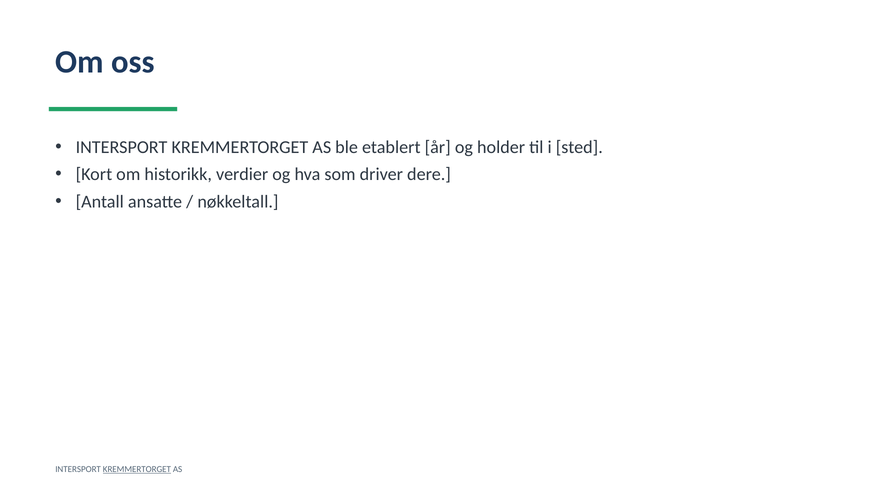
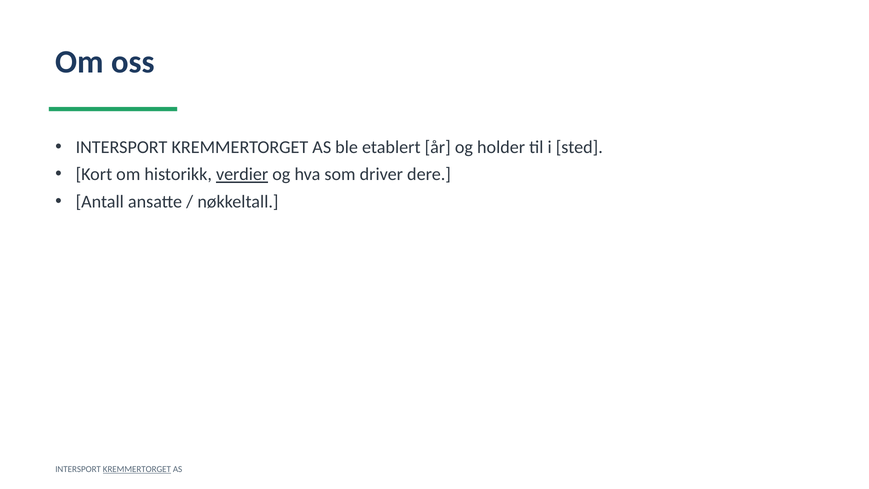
verdier underline: none -> present
